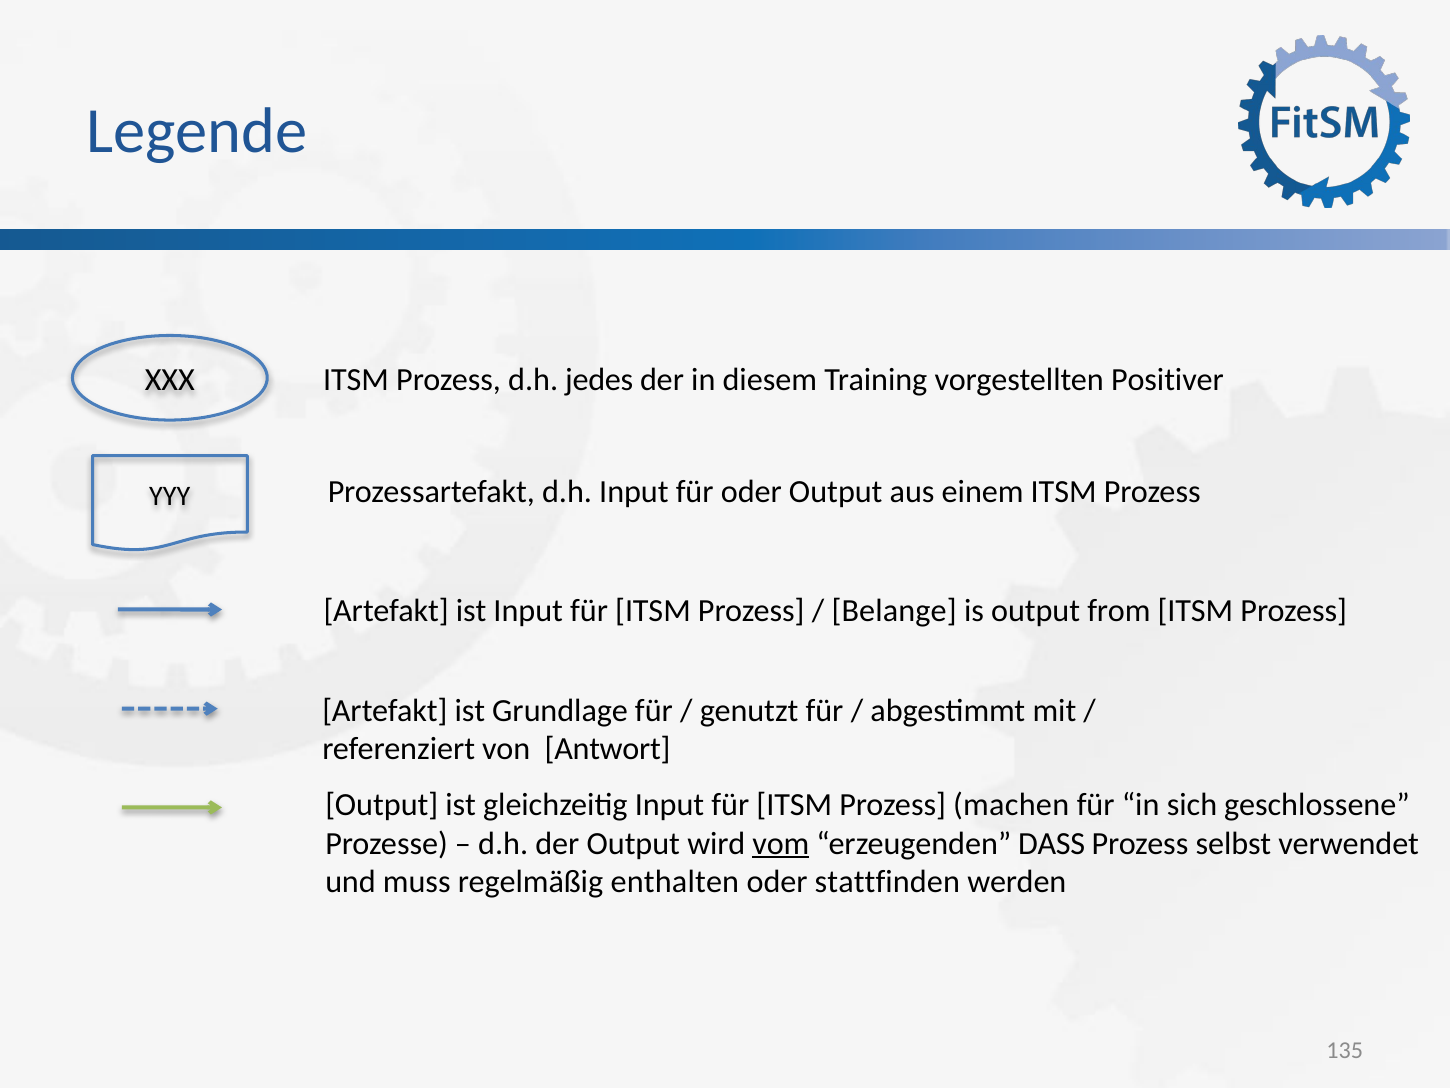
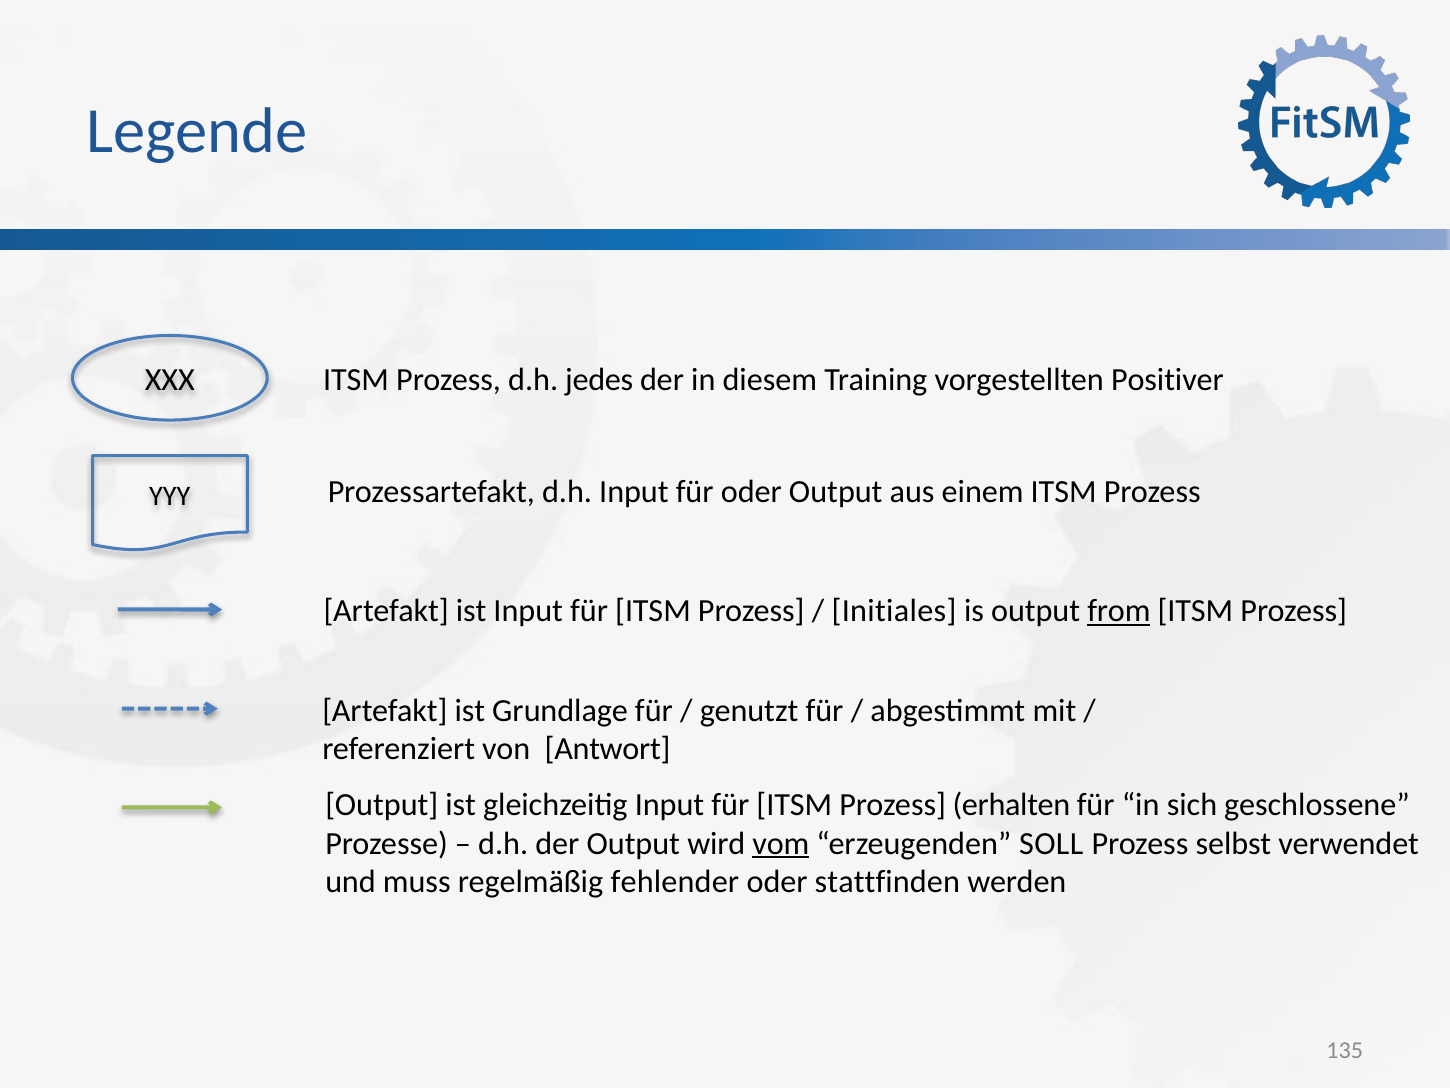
Belange: Belange -> Initiales
from underline: none -> present
machen: machen -> erhalten
DASS: DASS -> SOLL
enthalten: enthalten -> fehlender
